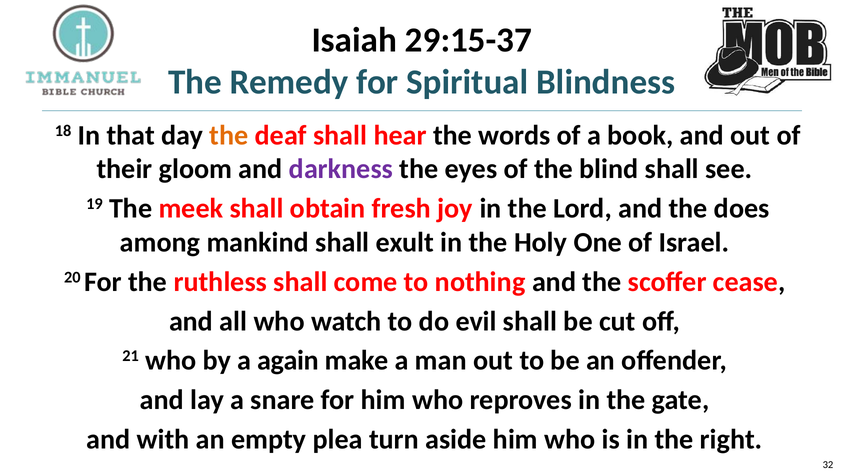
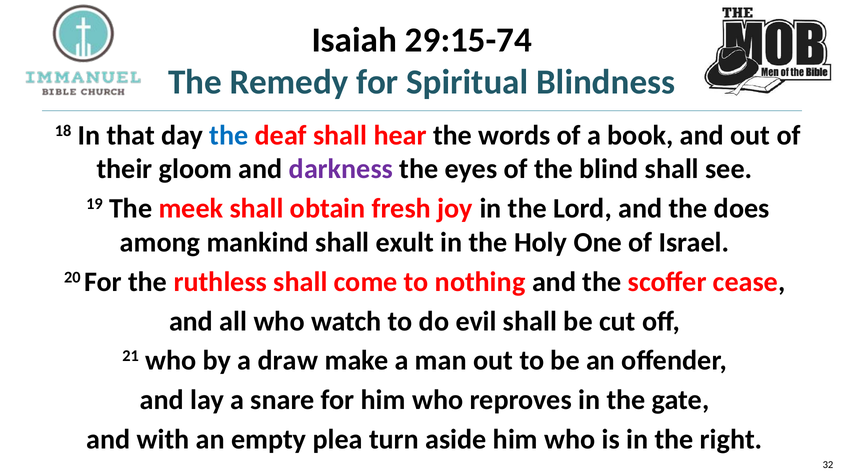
29:15-37: 29:15-37 -> 29:15-74
the at (229, 135) colour: orange -> blue
again: again -> draw
